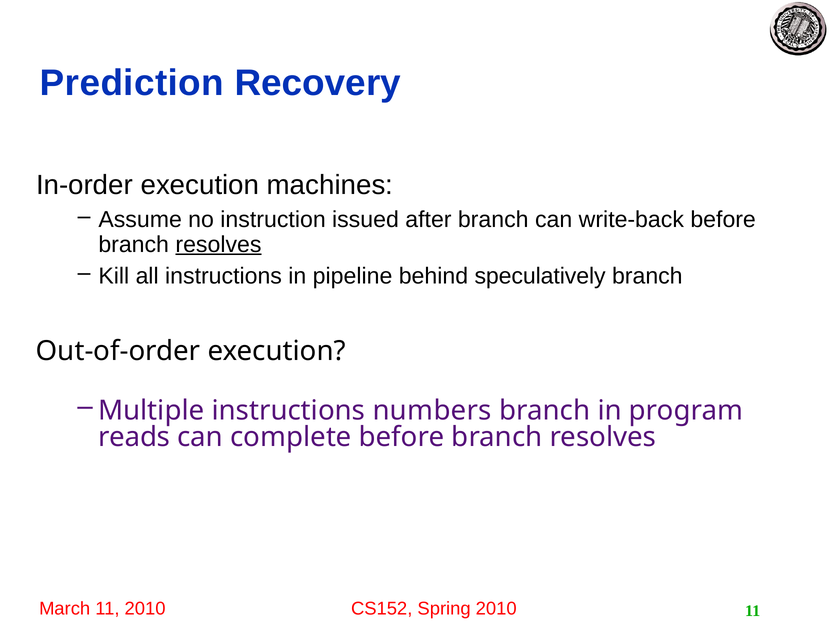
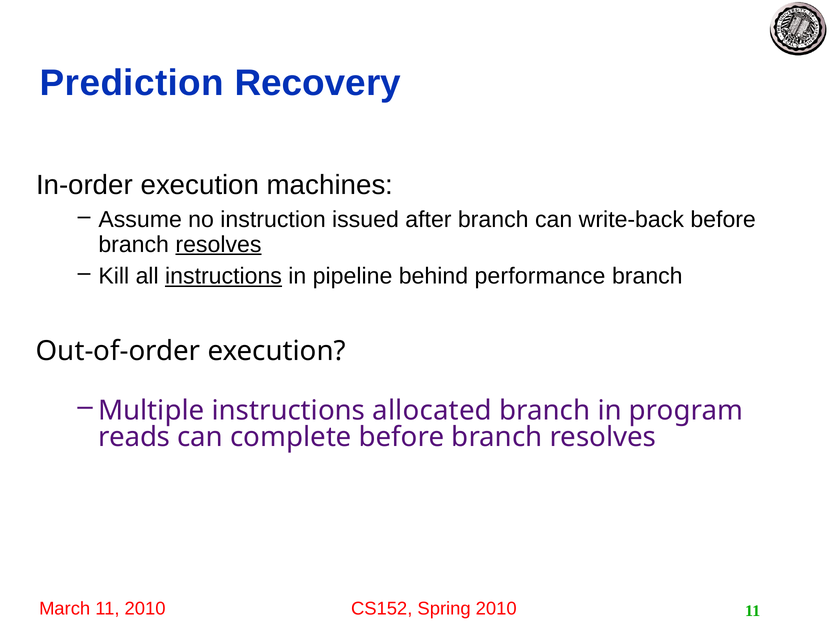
instructions at (224, 276) underline: none -> present
speculatively: speculatively -> performance
numbers: numbers -> allocated
